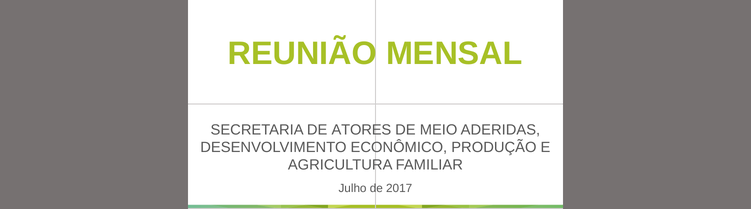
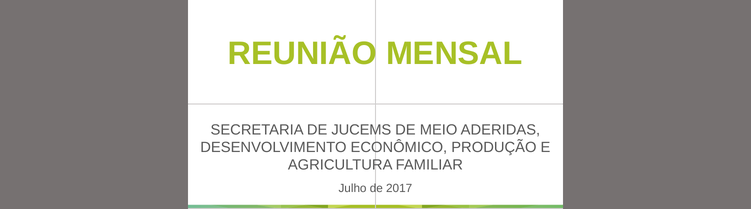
ATORES: ATORES -> JUCEMS
